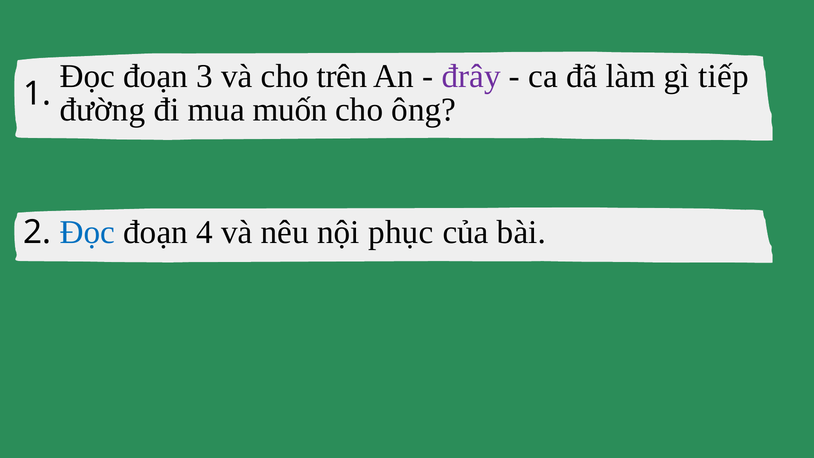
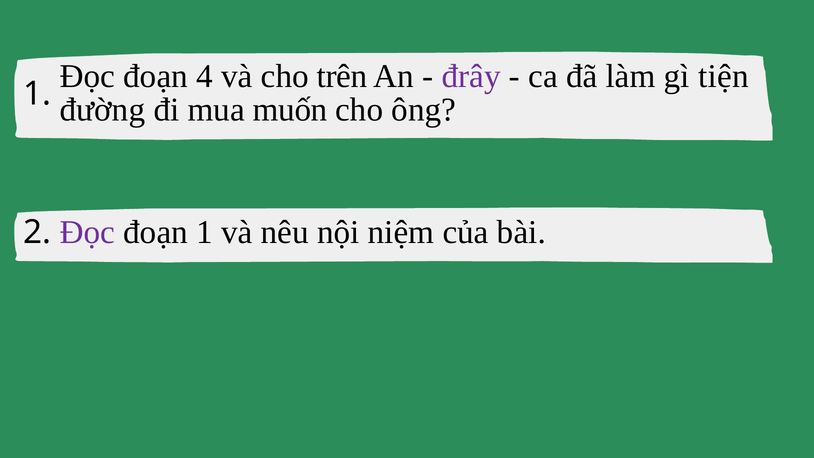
3: 3 -> 4
tiếp: tiếp -> tiện
Đọc at (87, 232) colour: blue -> purple
đoạn 4: 4 -> 1
phục: phục -> niệm
